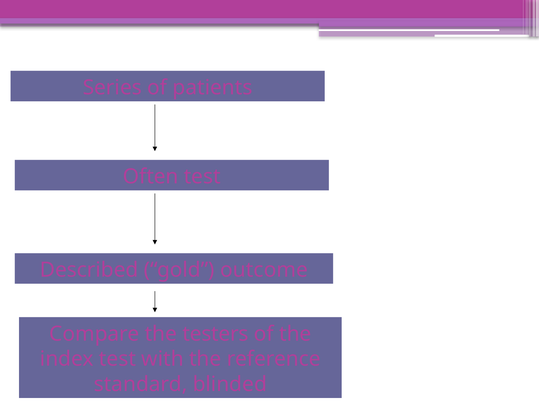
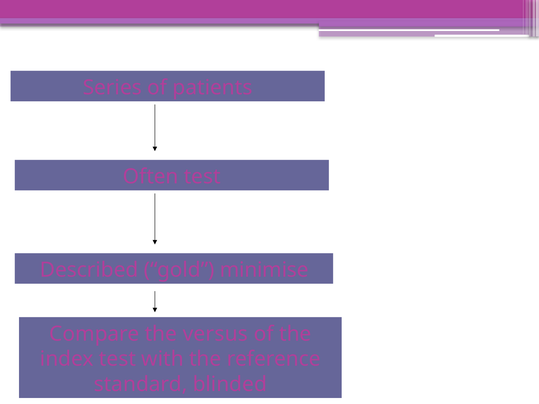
outcome: outcome -> minimise
testers: testers -> versus
